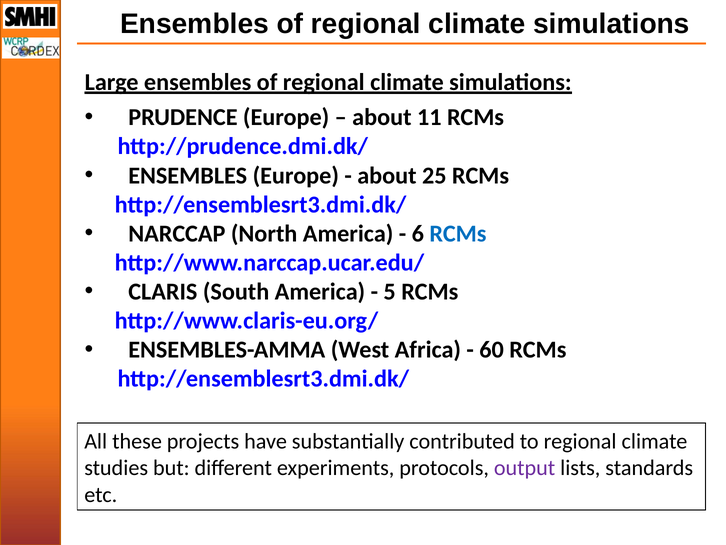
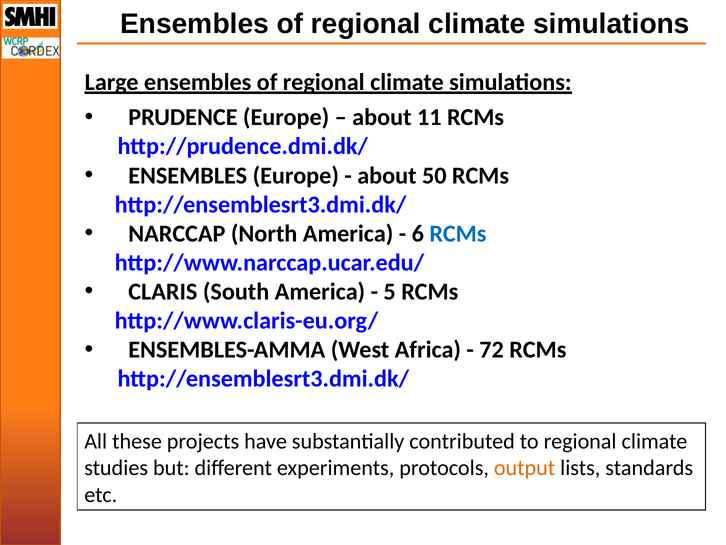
25: 25 -> 50
60: 60 -> 72
output colour: purple -> orange
